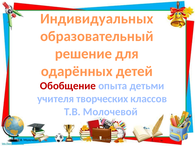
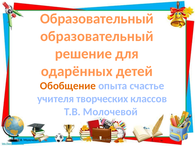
Индивидуальных at (97, 19): Индивидуальных -> Образовательный
Обобщение colour: red -> orange
детьми: детьми -> счастье
